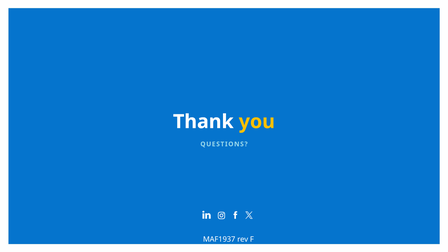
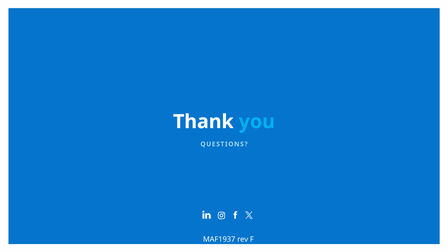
you colour: yellow -> light blue
